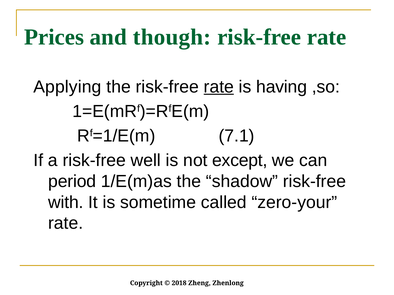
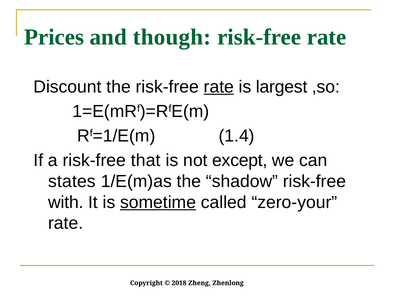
Applying: Applying -> Discount
having: having -> largest
7.1: 7.1 -> 1.4
well: well -> that
period: period -> states
sometime underline: none -> present
